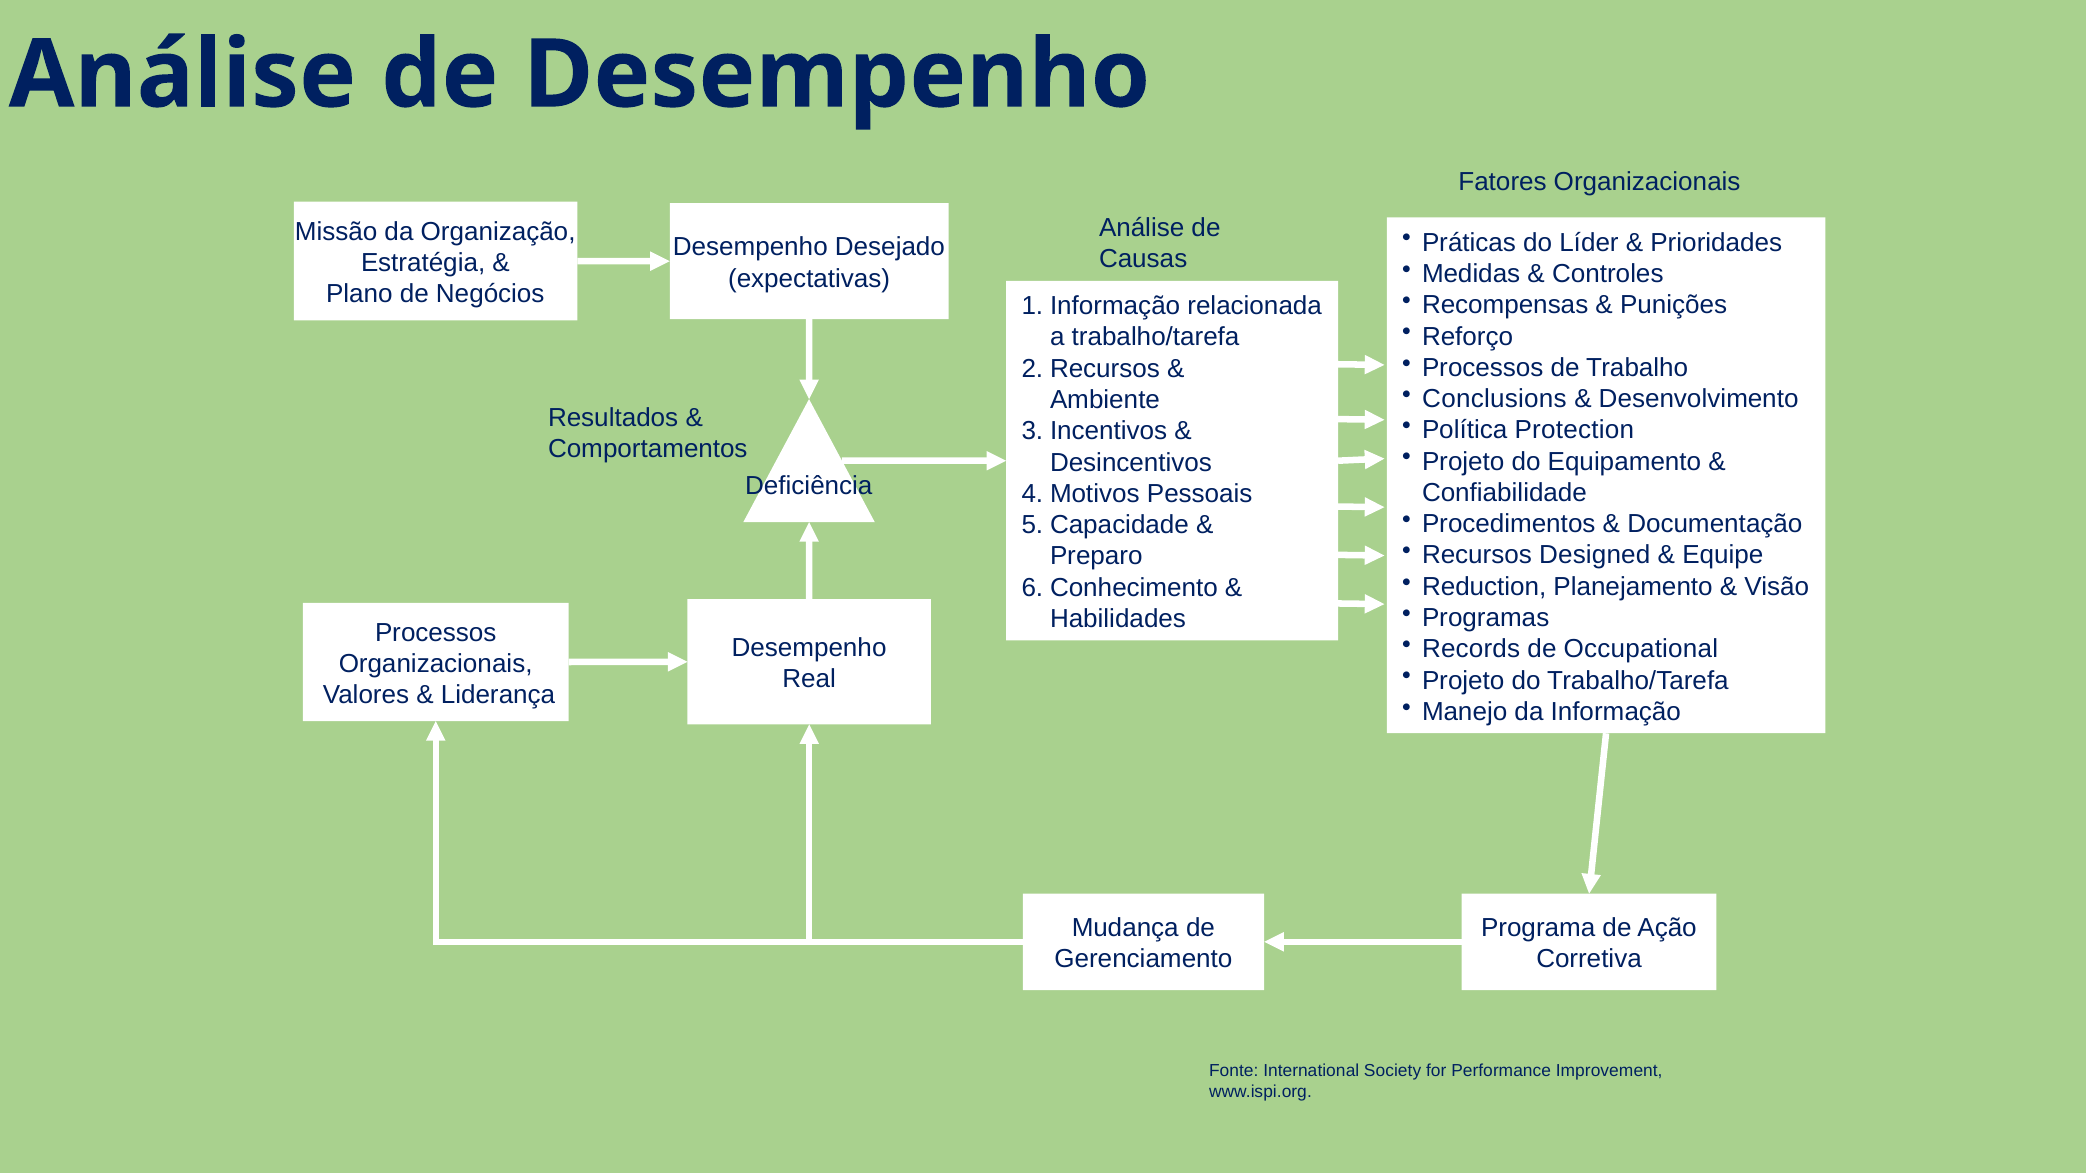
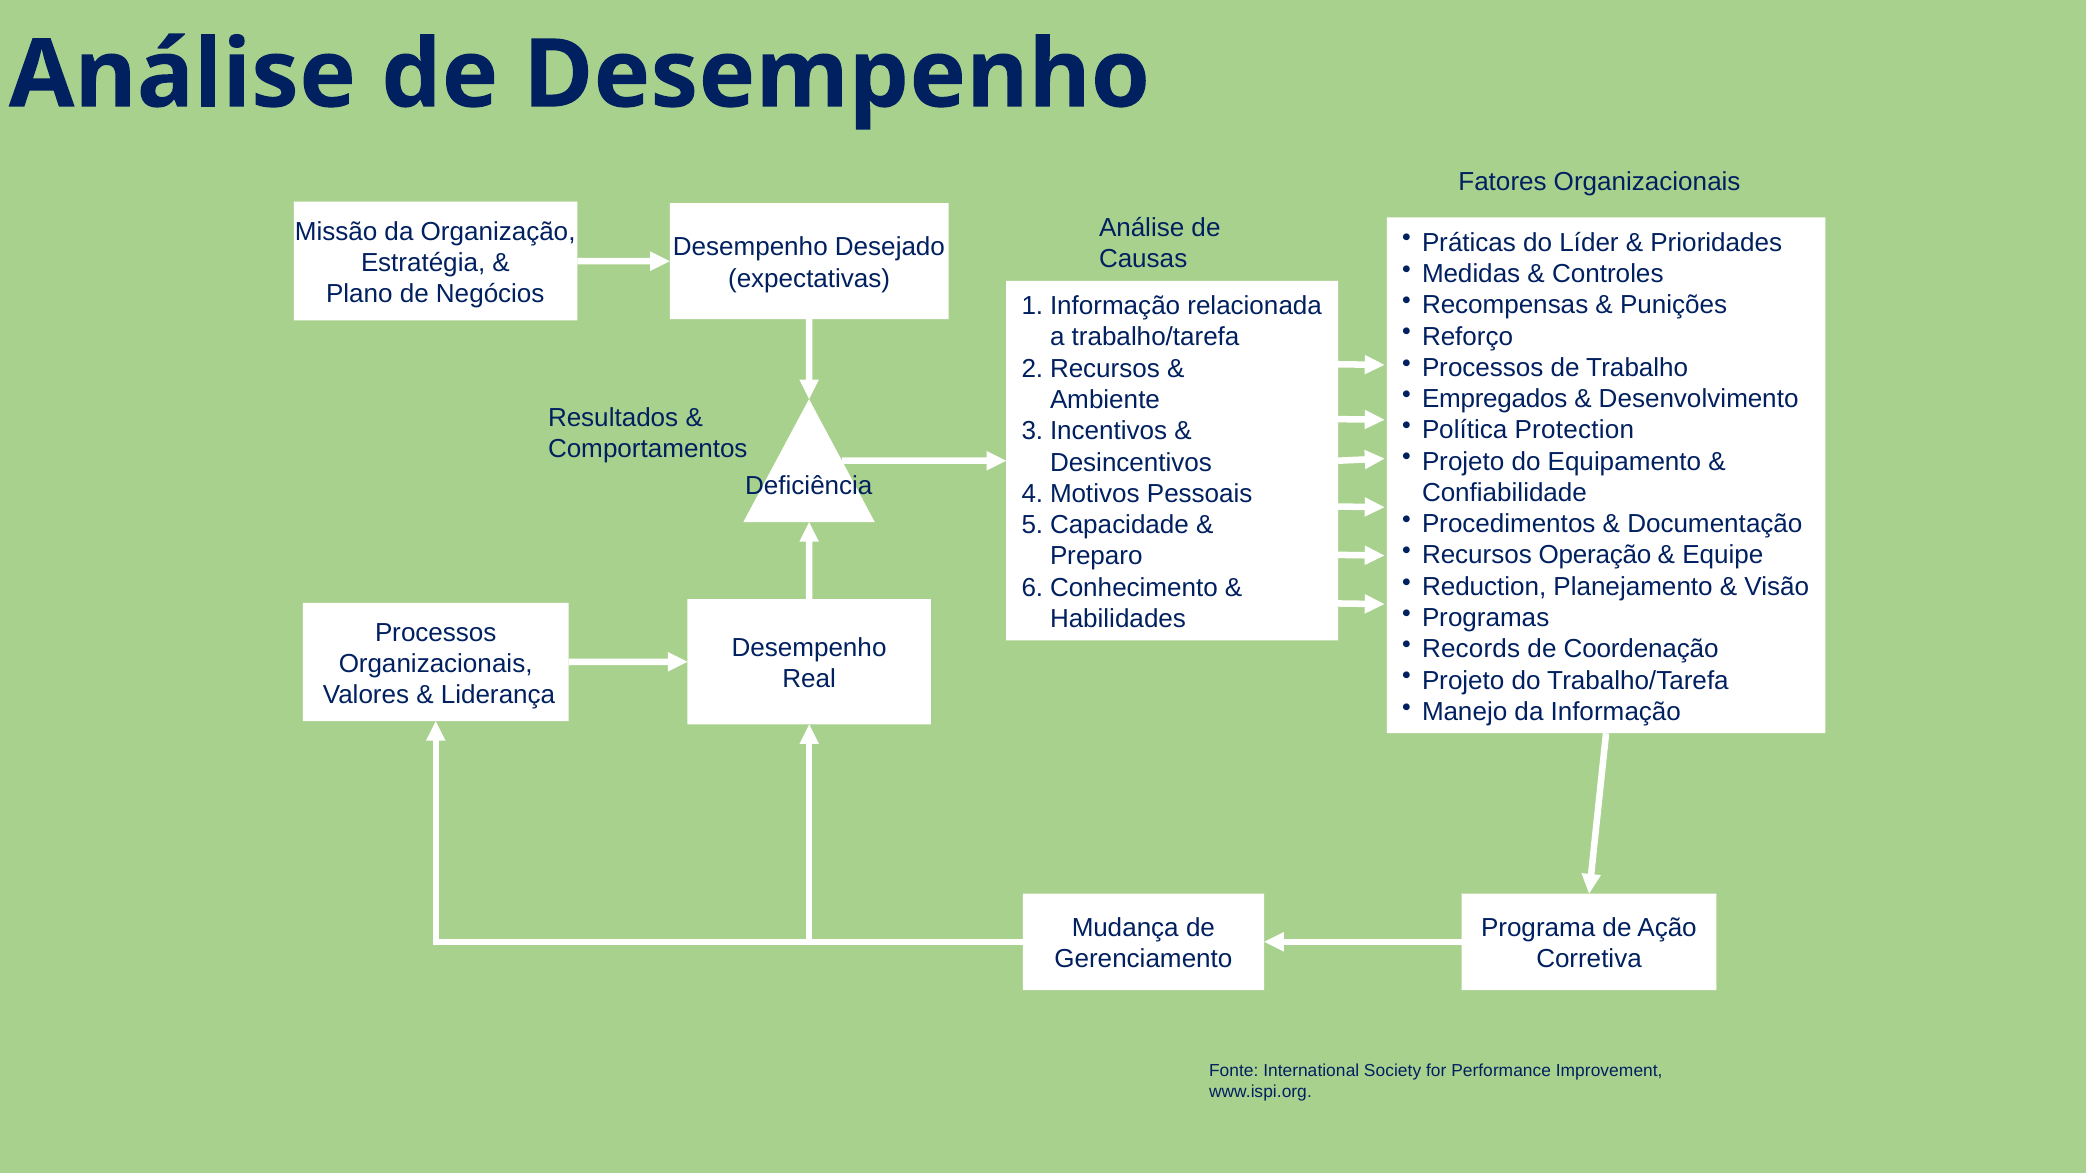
Conclusions: Conclusions -> Empregados
Designed: Designed -> Operação
Occupational: Occupational -> Coordenação
